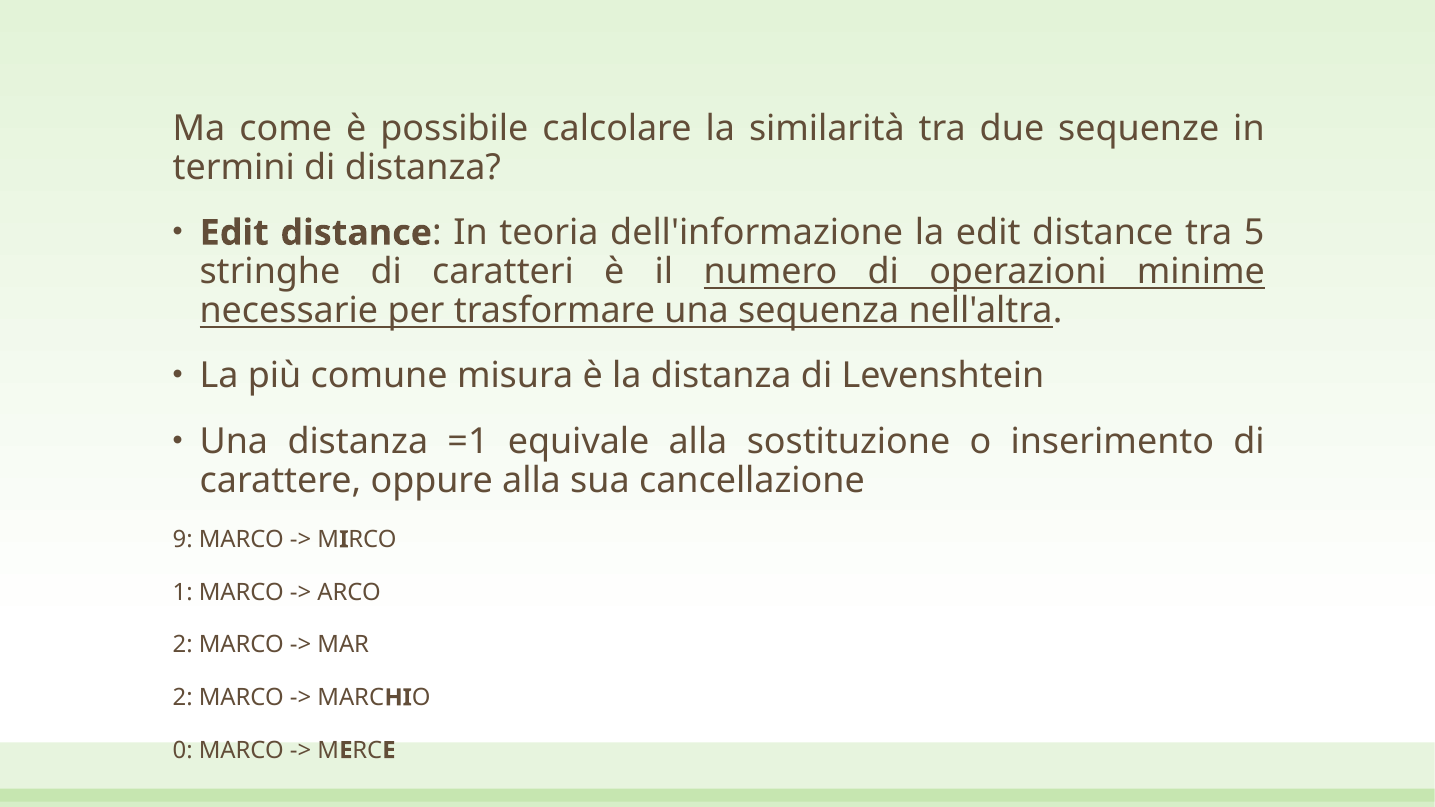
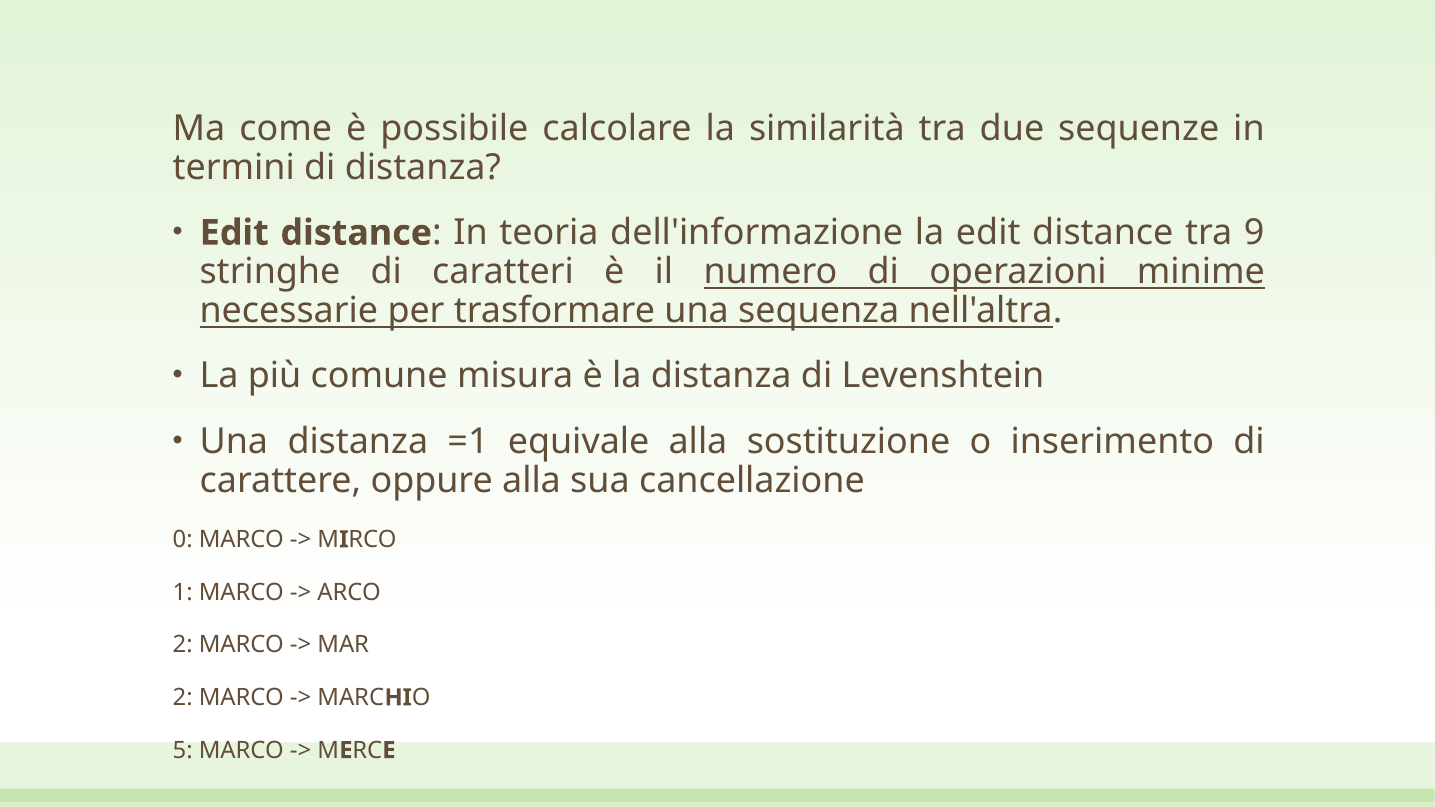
5: 5 -> 9
9: 9 -> 0
0: 0 -> 5
